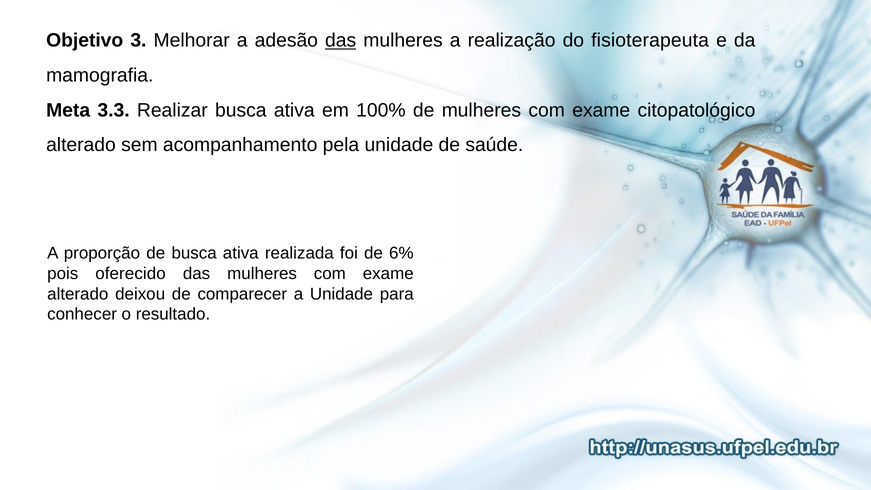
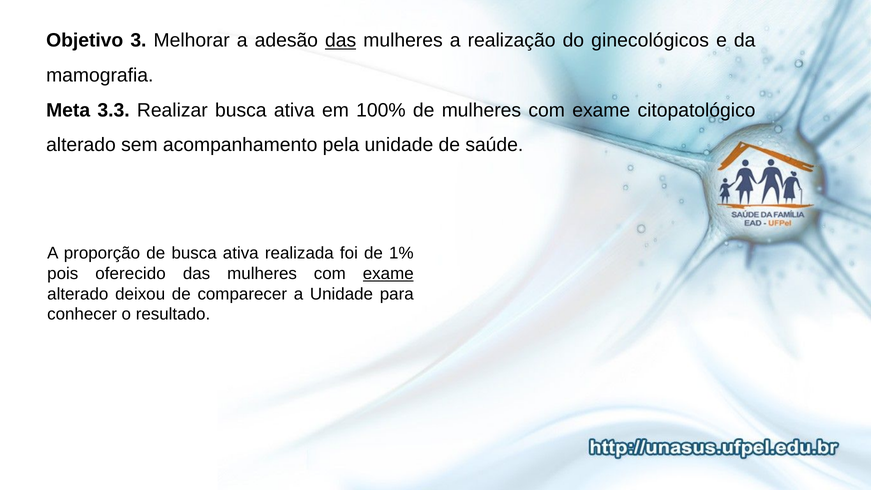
fisioterapeuta: fisioterapeuta -> ginecológicos
6%: 6% -> 1%
exame at (388, 274) underline: none -> present
